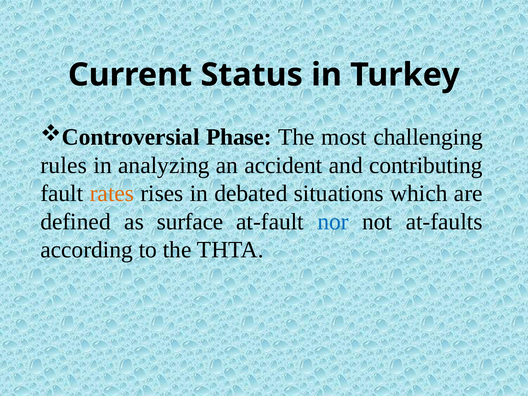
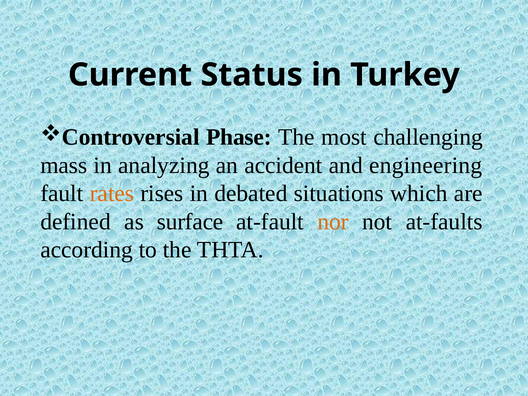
rules: rules -> mass
contributing: contributing -> engineering
nor colour: blue -> orange
